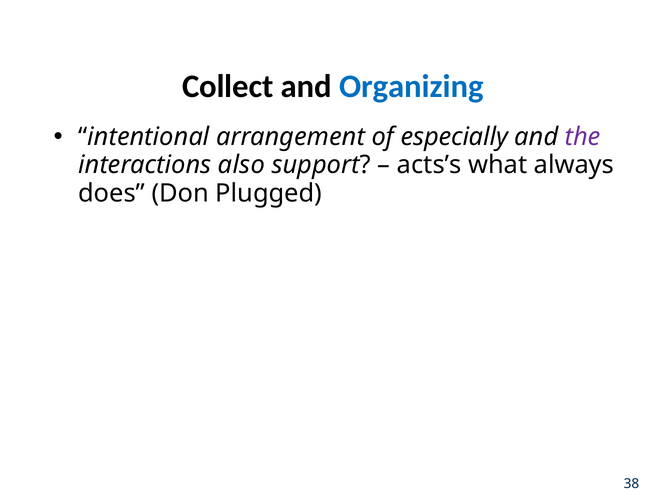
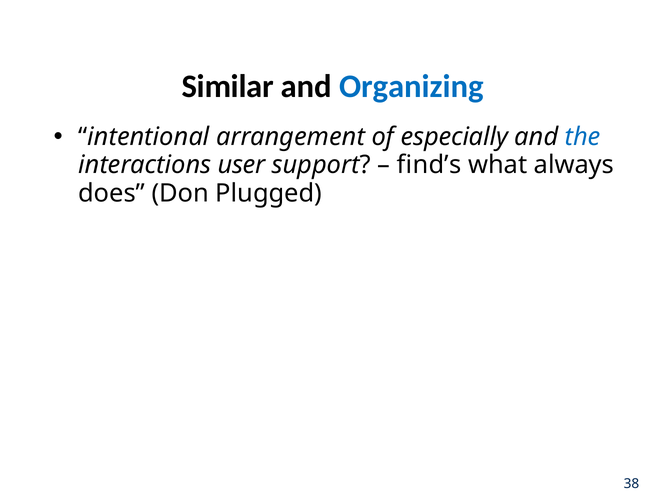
Collect: Collect -> Similar
the colour: purple -> blue
also: also -> user
acts’s: acts’s -> find’s
